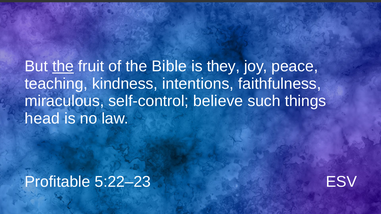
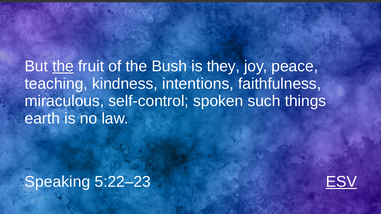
Bible: Bible -> Bush
believe: believe -> spoken
head: head -> earth
Profitable: Profitable -> Speaking
ESV underline: none -> present
